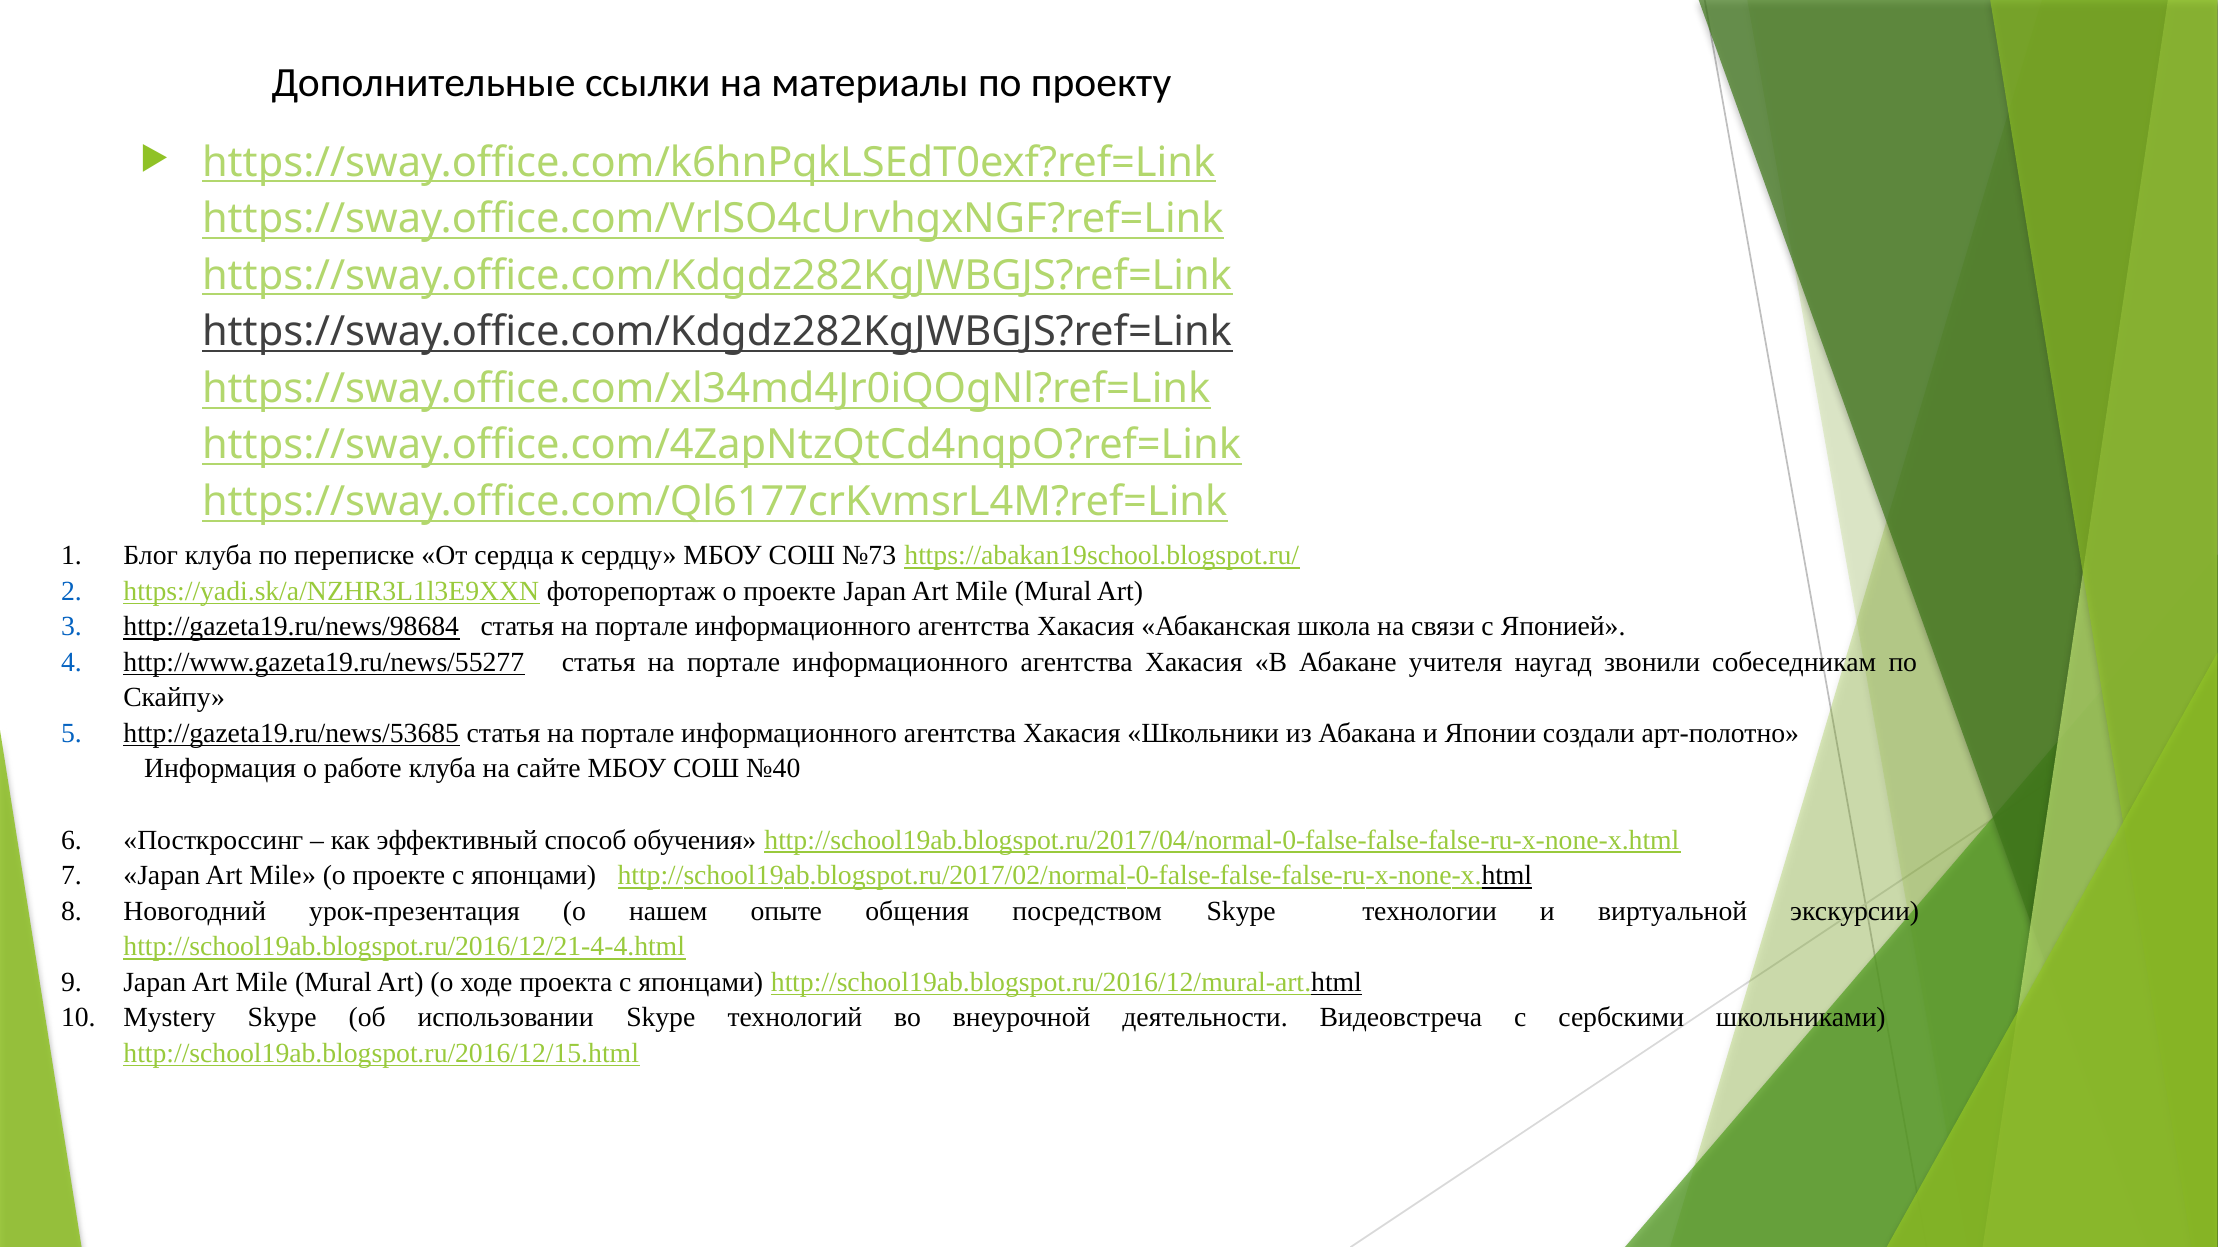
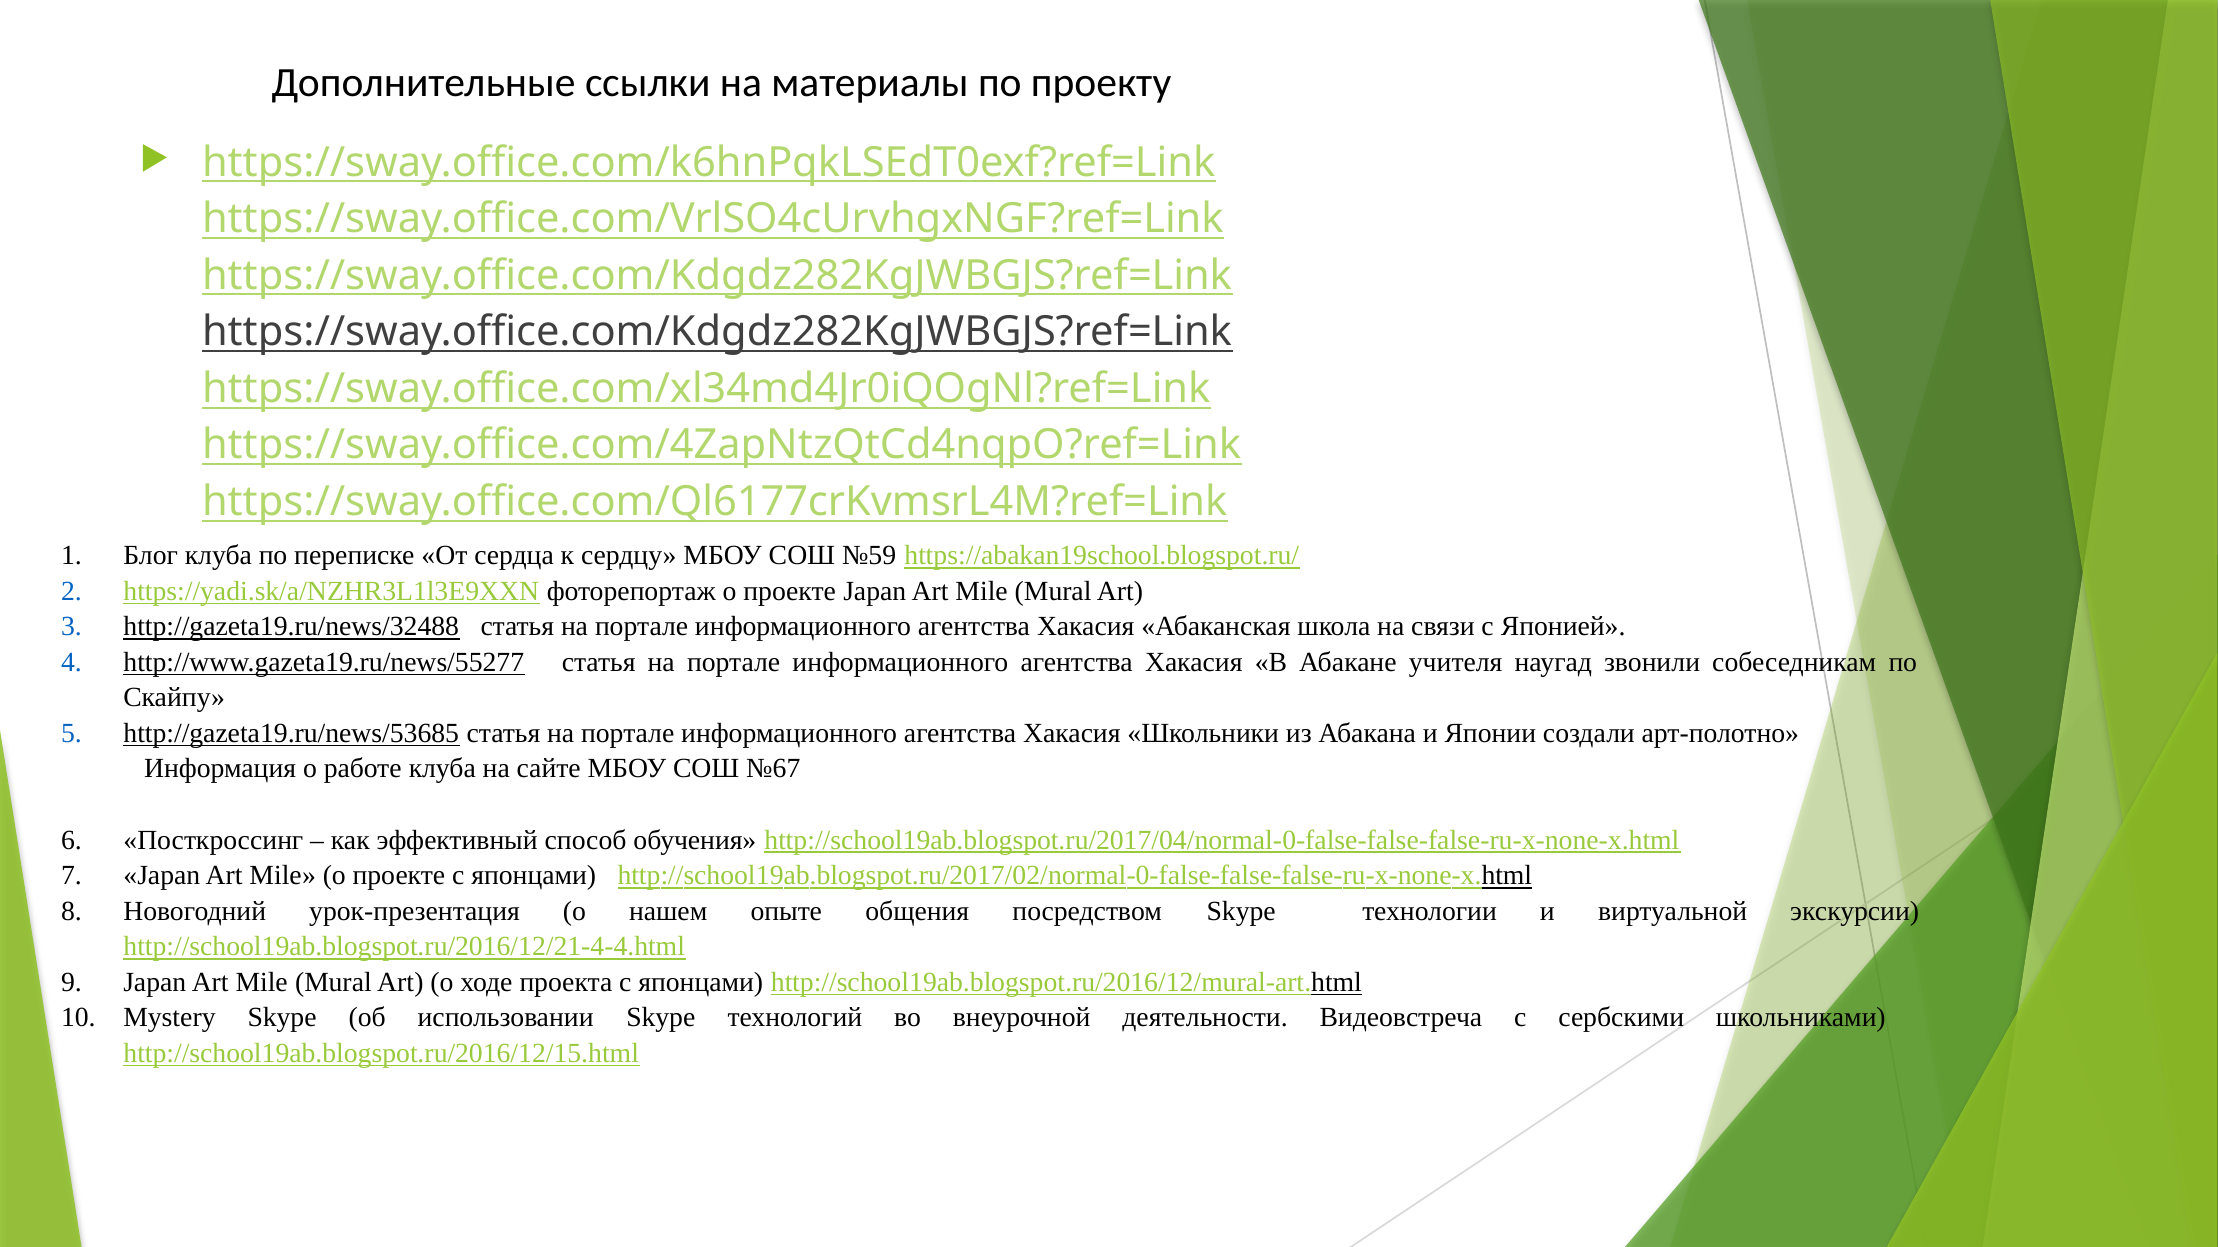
№73: №73 -> №59
http://gazeta19.ru/news/98684: http://gazeta19.ru/news/98684 -> http://gazeta19.ru/news/32488
№40: №40 -> №67
